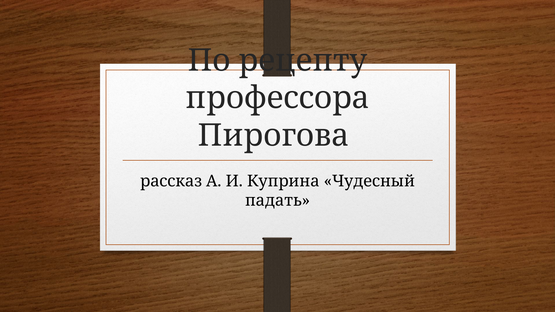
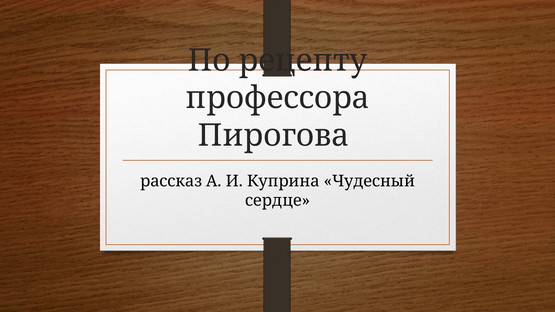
падать: падать -> сердце
